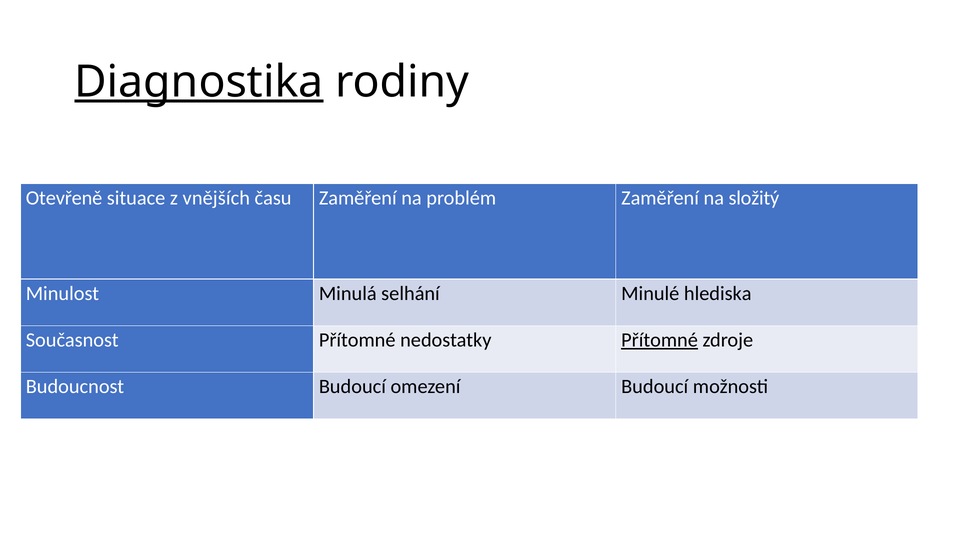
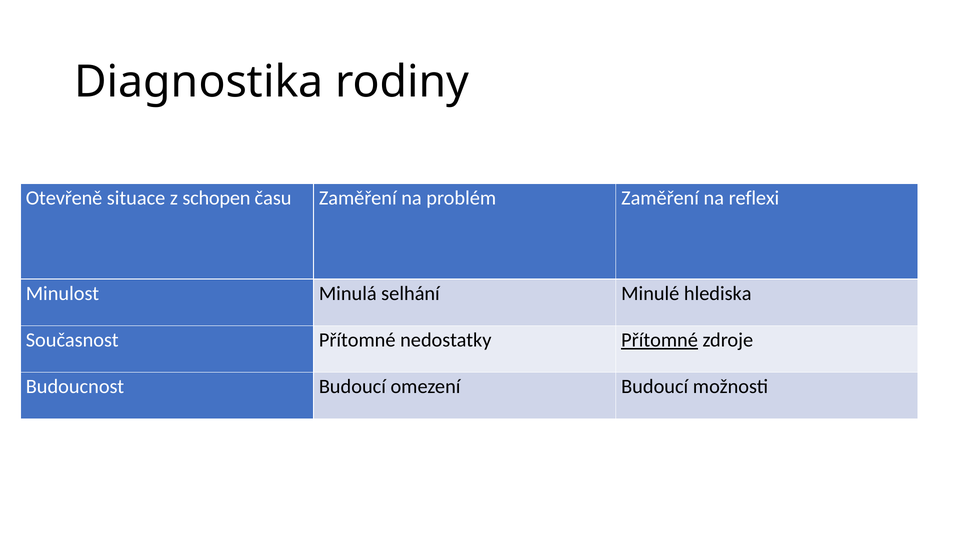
Diagnostika underline: present -> none
vnějších: vnějších -> schopen
složitý: složitý -> reflexi
